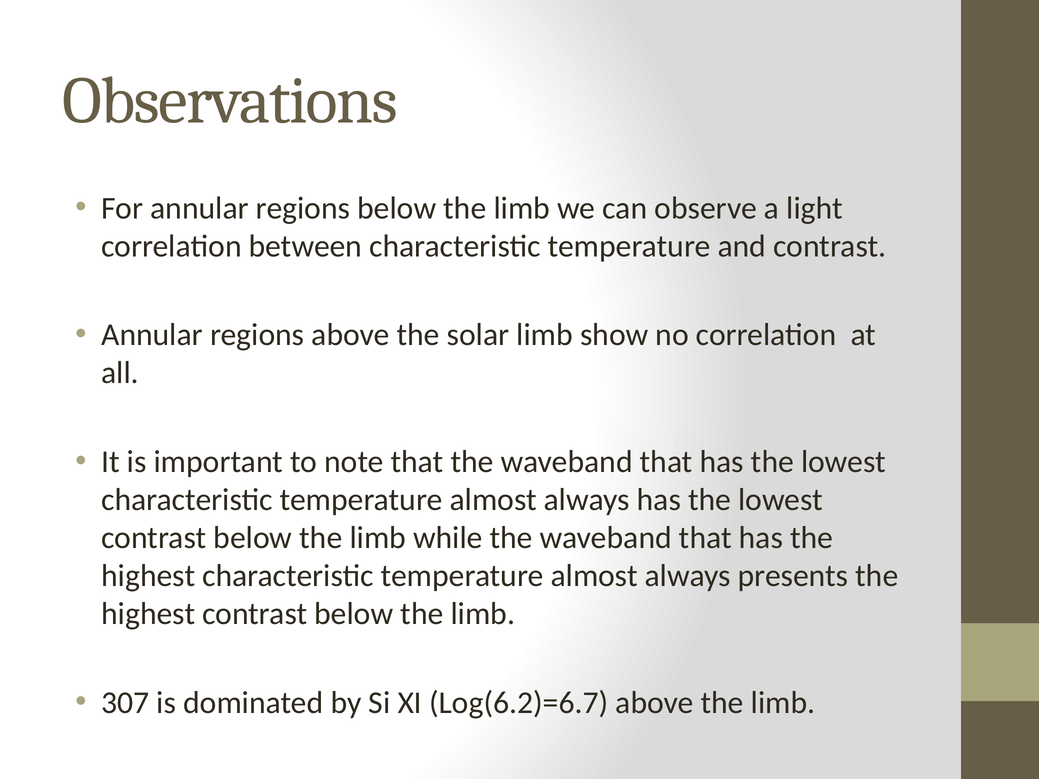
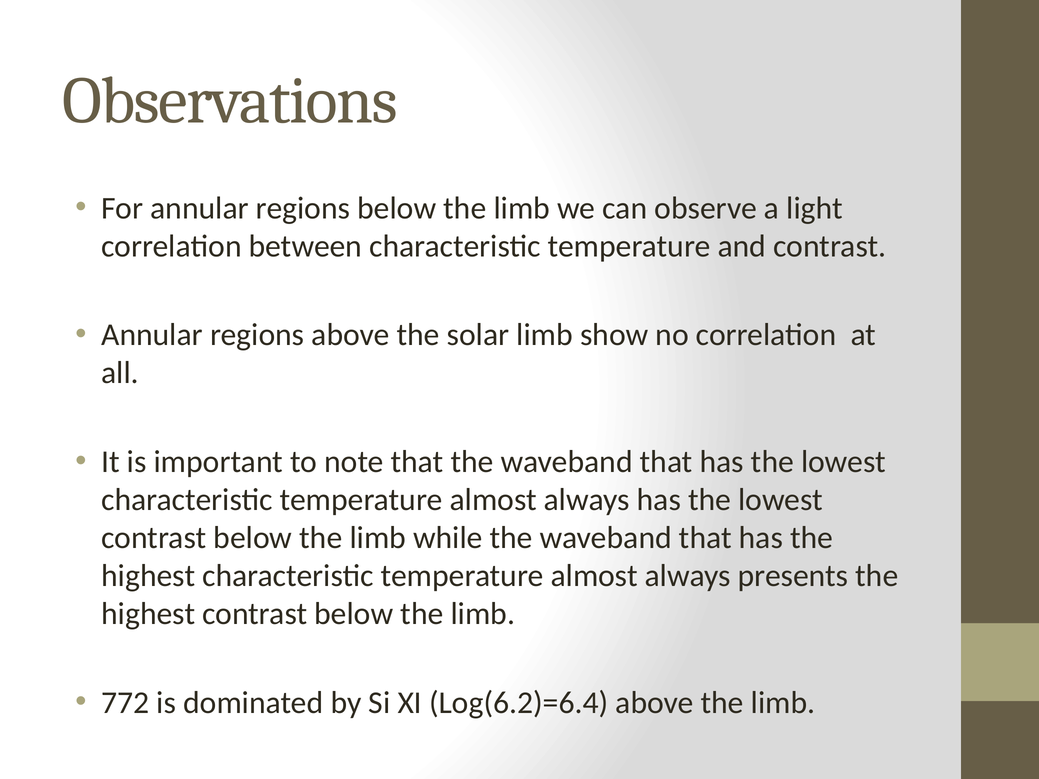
307: 307 -> 772
Log(6.2)=6.7: Log(6.2)=6.7 -> Log(6.2)=6.4
